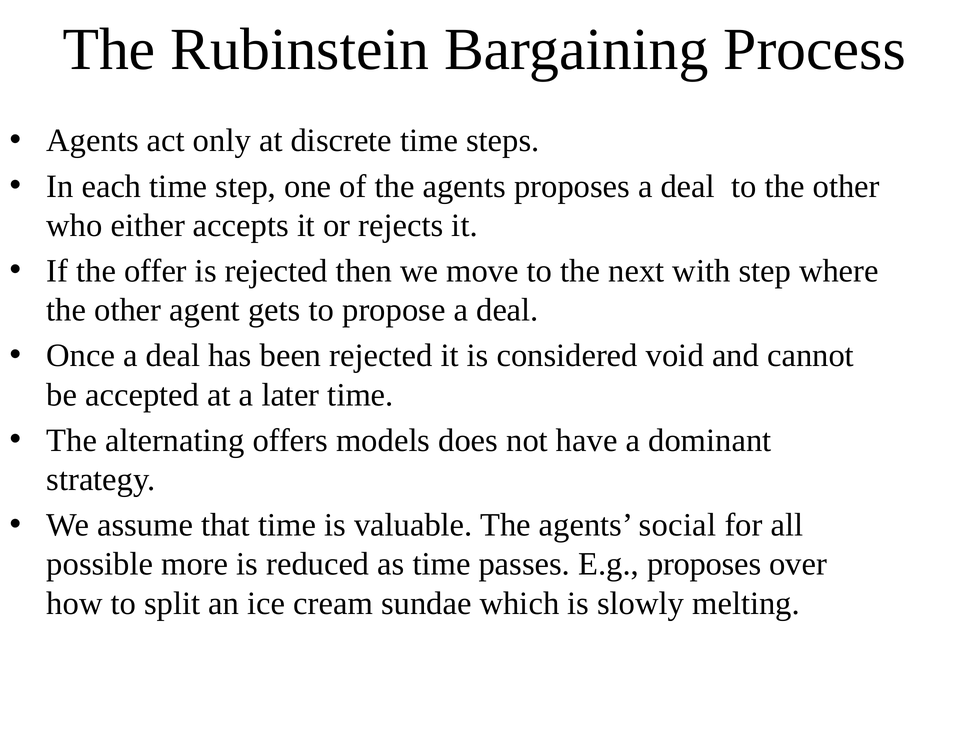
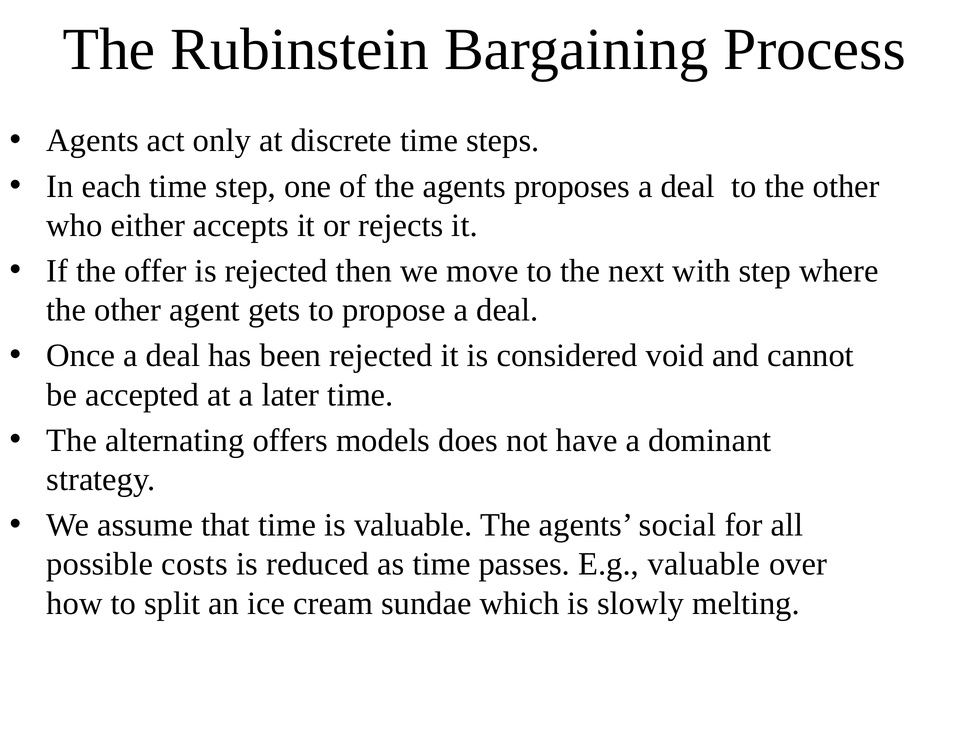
more: more -> costs
E.g proposes: proposes -> valuable
